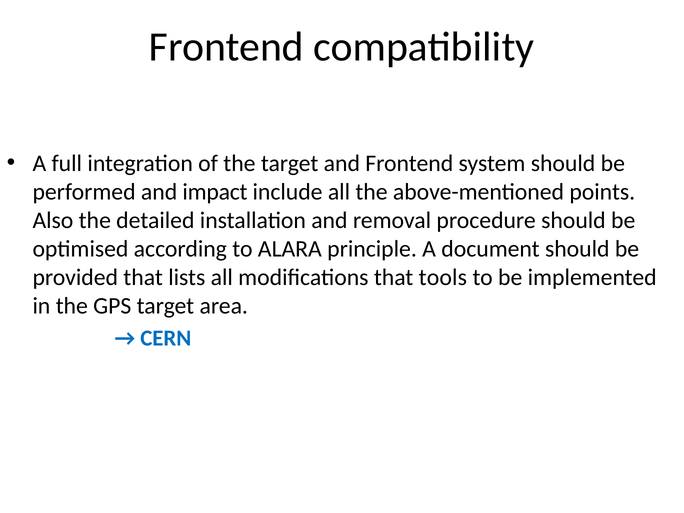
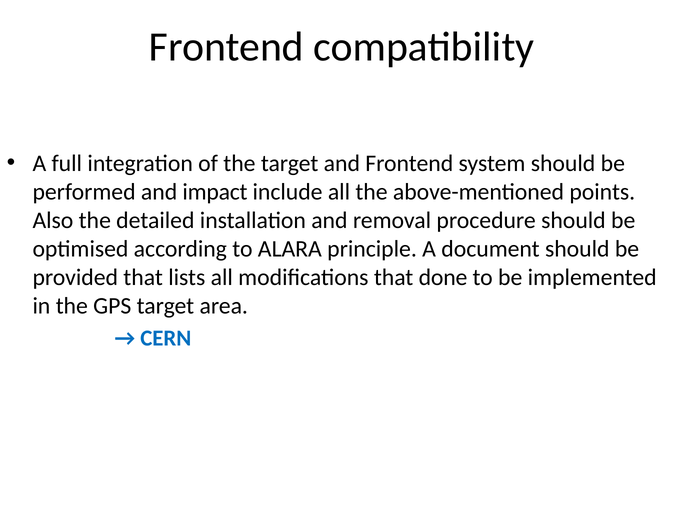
tools: tools -> done
